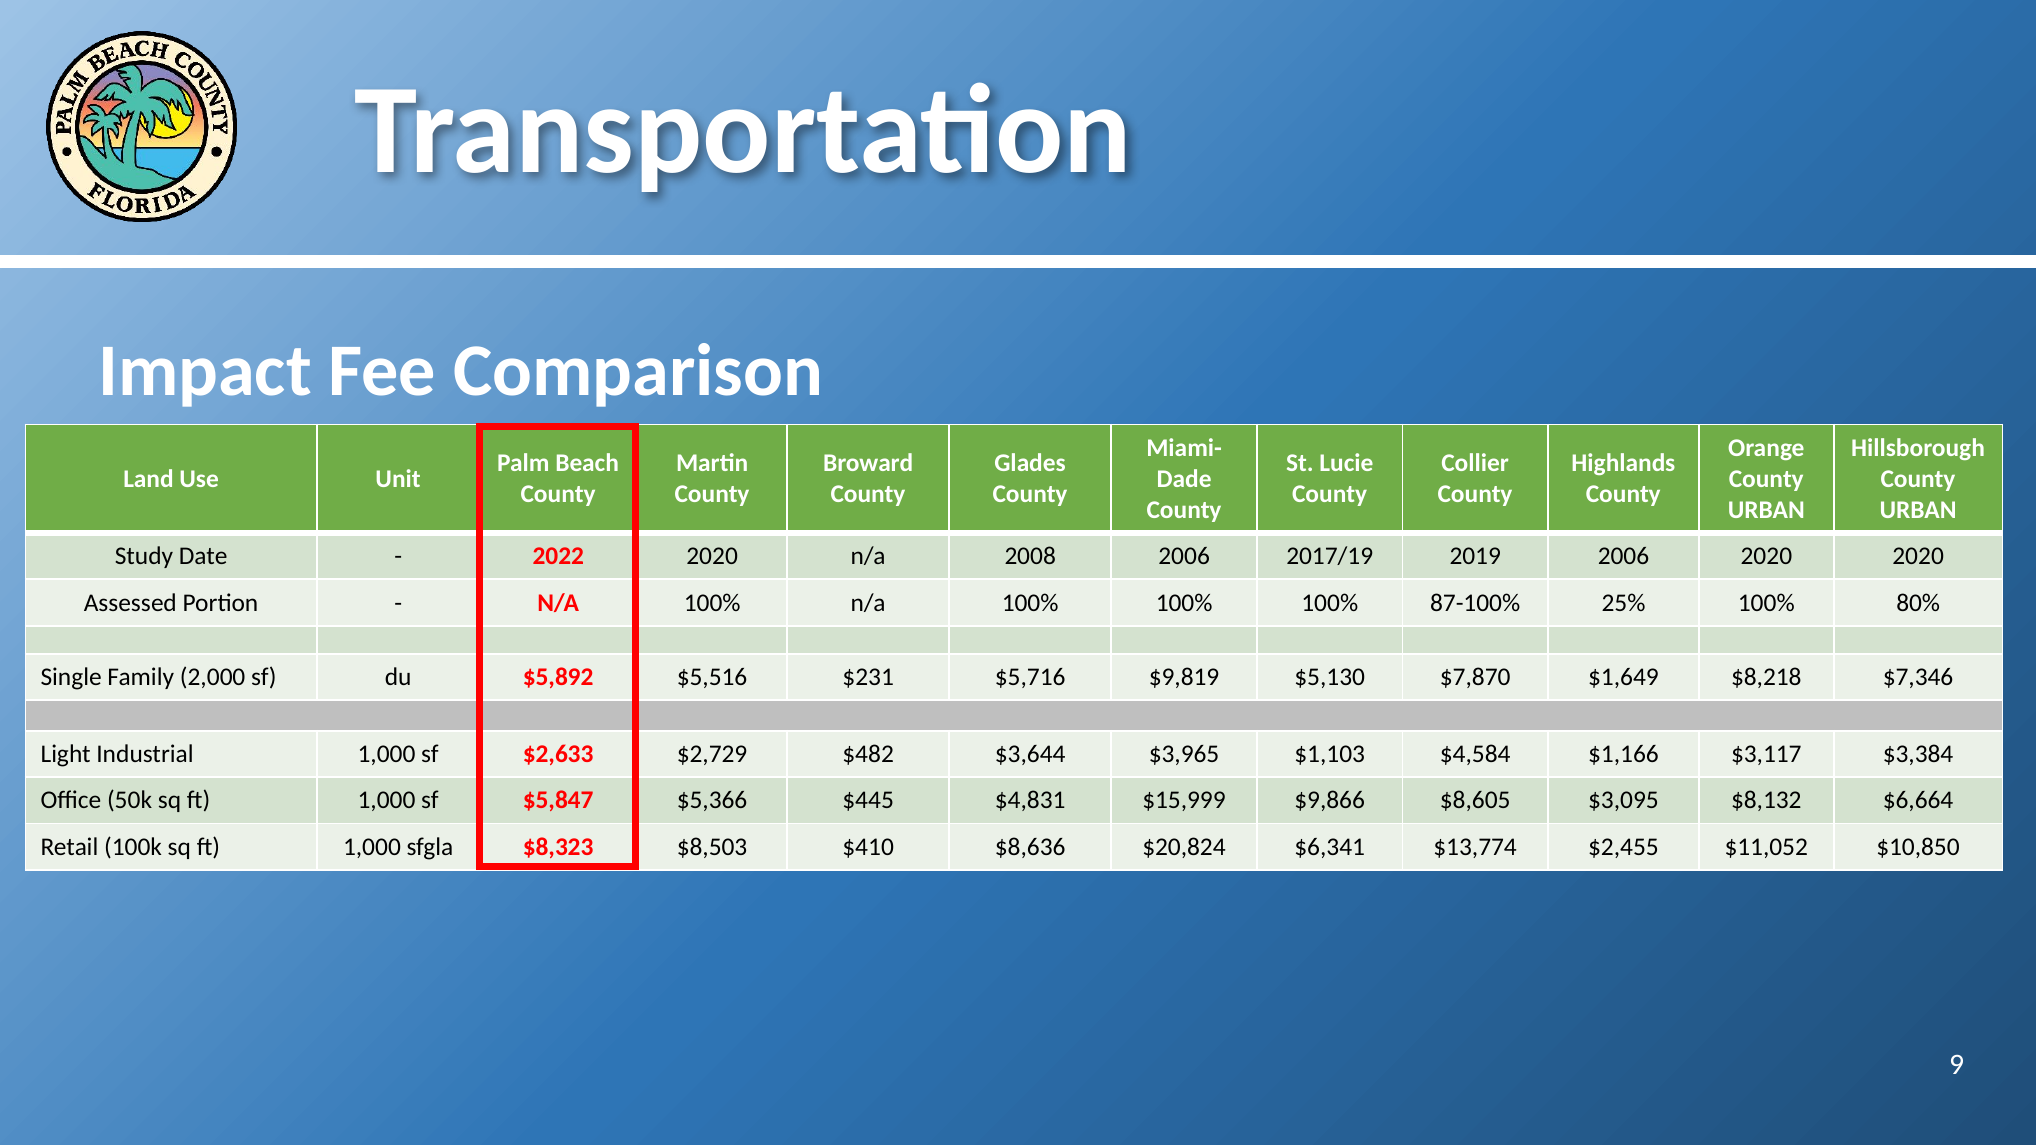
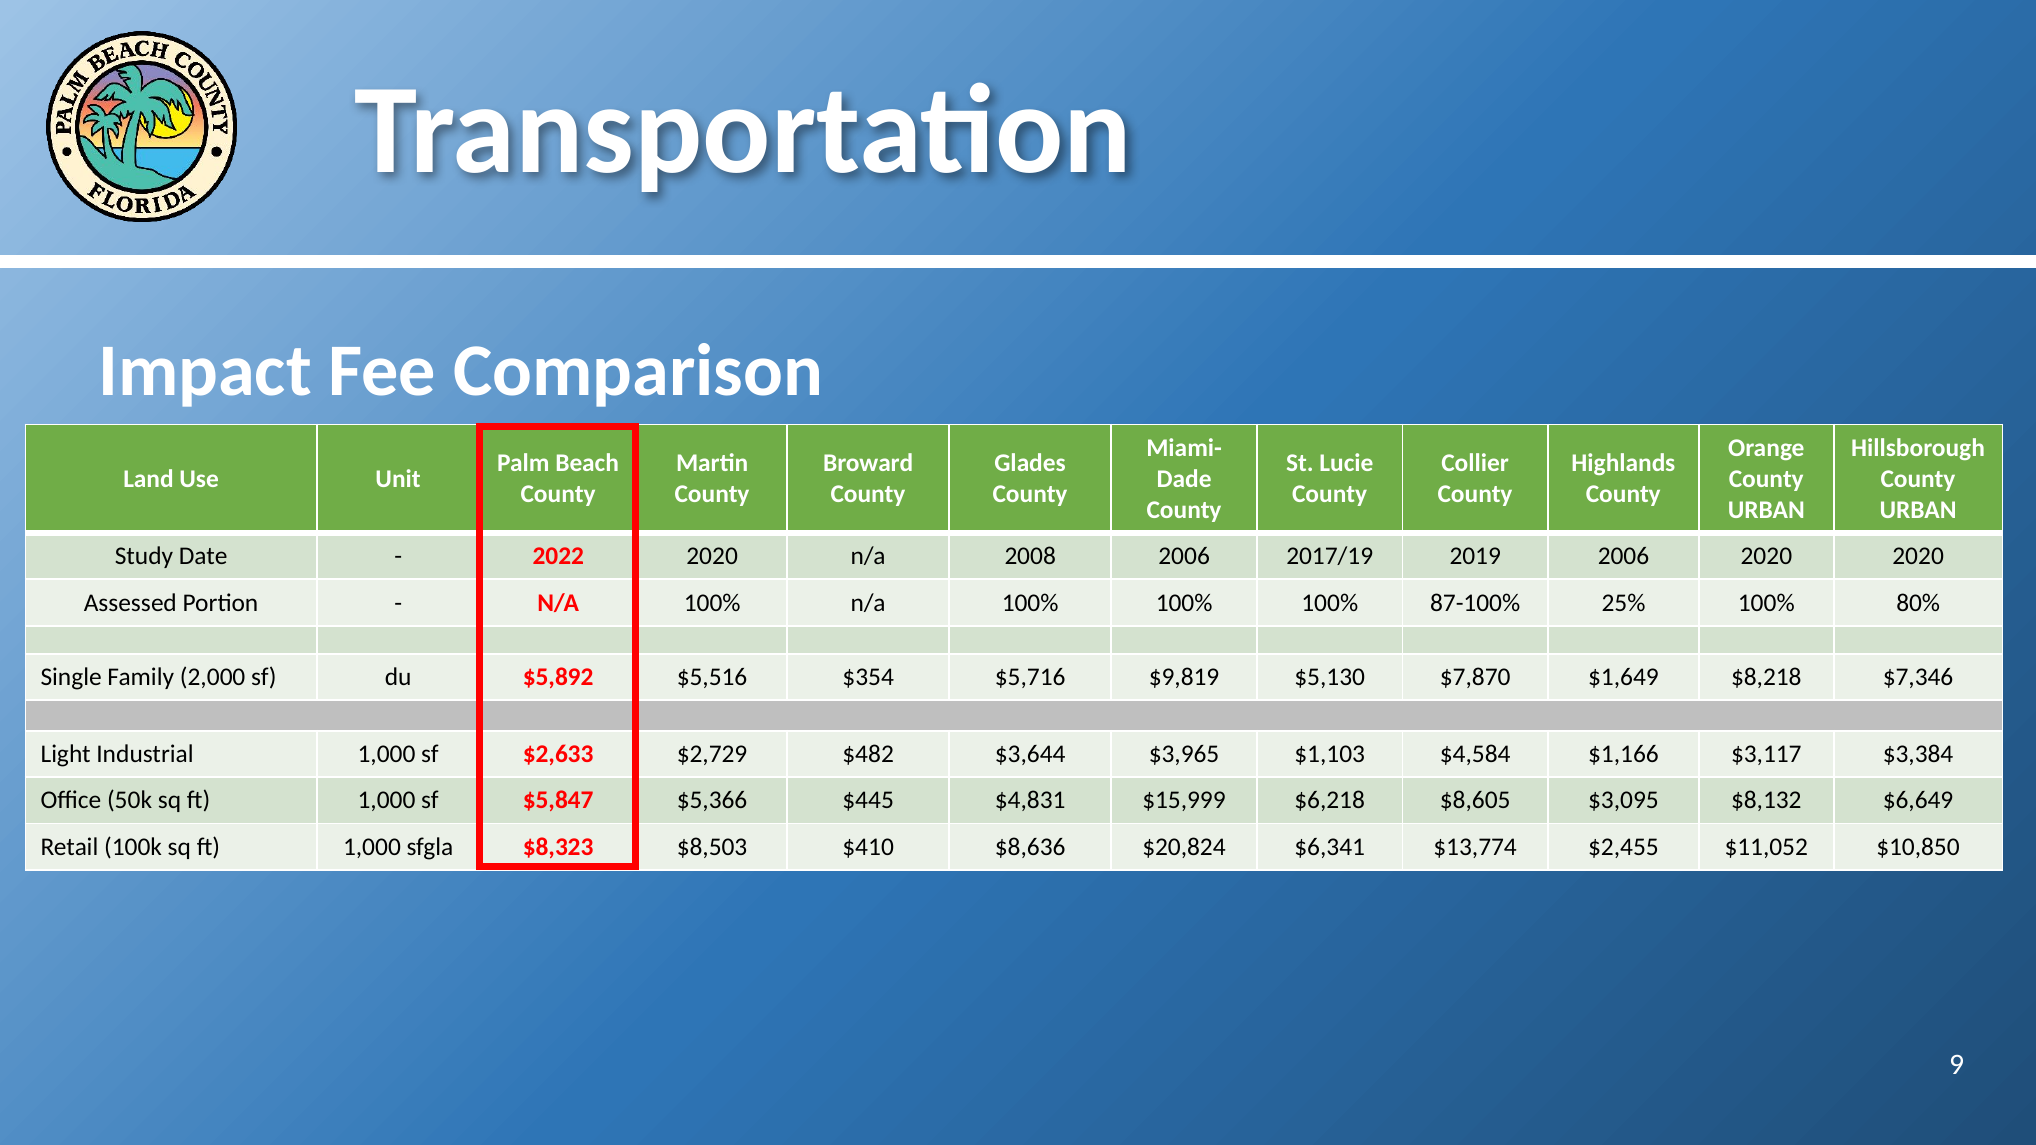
$231: $231 -> $354
$9,866: $9,866 -> $6,218
$6,664: $6,664 -> $6,649
